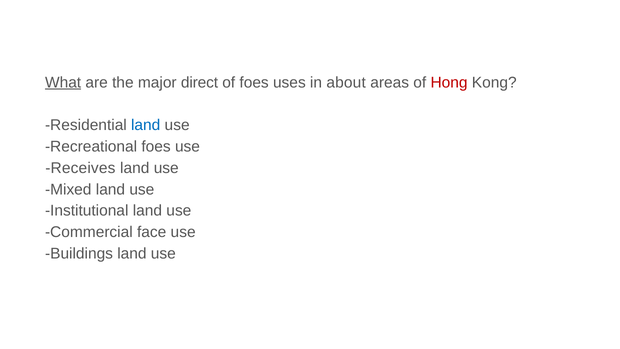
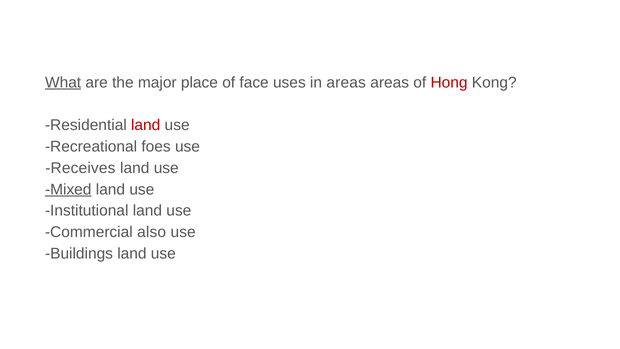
direct: direct -> place
of foes: foes -> face
in about: about -> areas
land at (146, 125) colour: blue -> red
Mixed underline: none -> present
face: face -> also
